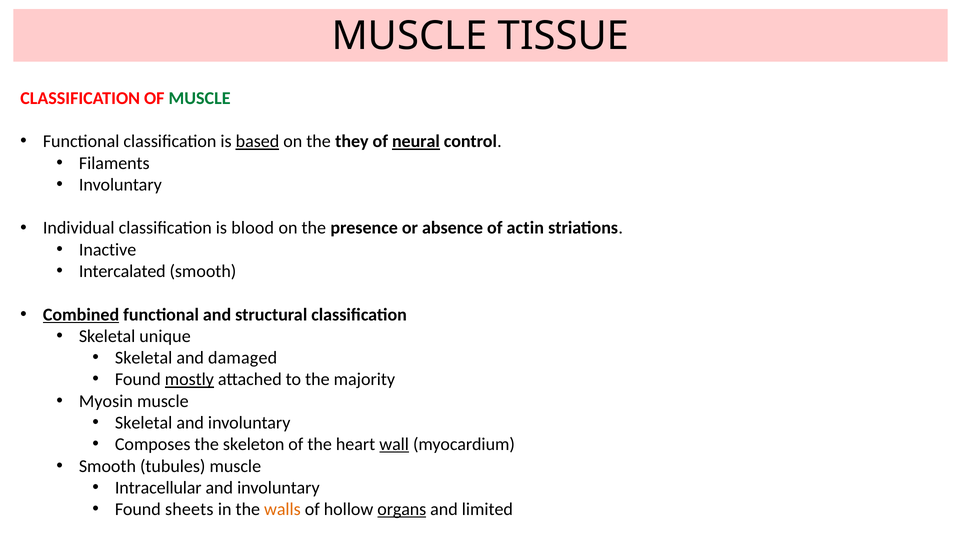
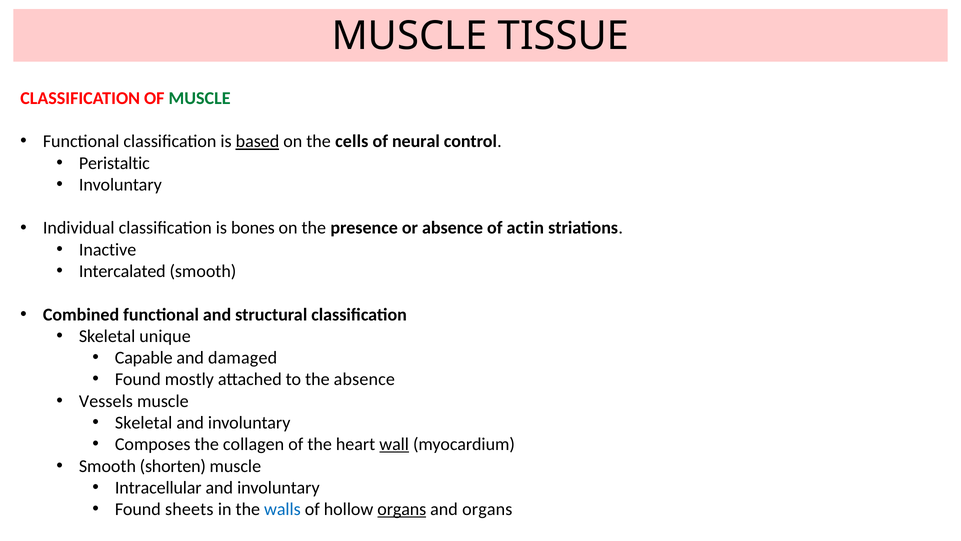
they: they -> cells
neural underline: present -> none
Filaments: Filaments -> Peristaltic
blood: blood -> bones
Combined underline: present -> none
Skeletal at (144, 358): Skeletal -> Capable
mostly underline: present -> none
the majority: majority -> absence
Myosin: Myosin -> Vessels
skeleton: skeleton -> collagen
tubules: tubules -> shorten
walls colour: orange -> blue
and limited: limited -> organs
